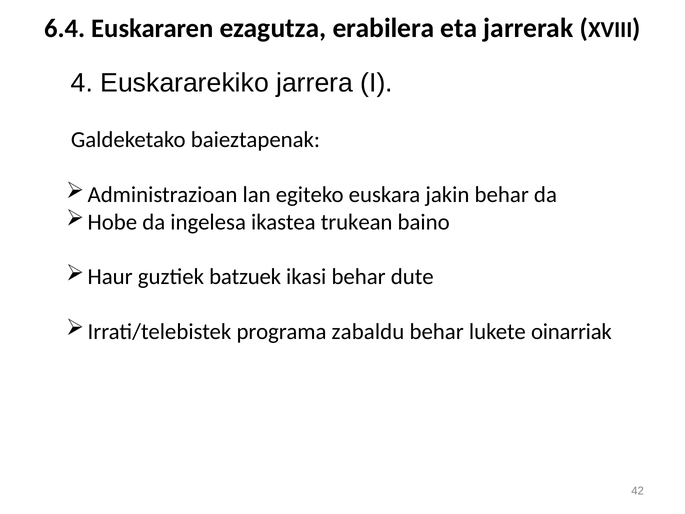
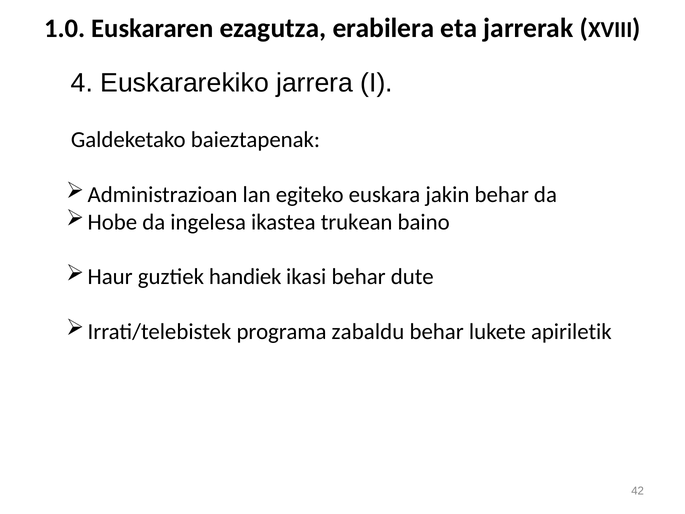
6.4: 6.4 -> 1.0
batzuek: batzuek -> handiek
oinarriak: oinarriak -> apiriletik
